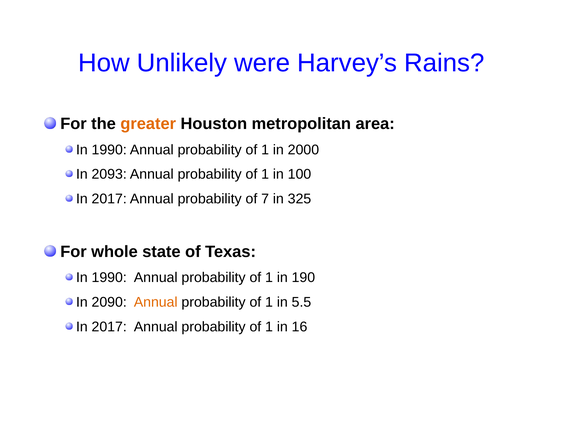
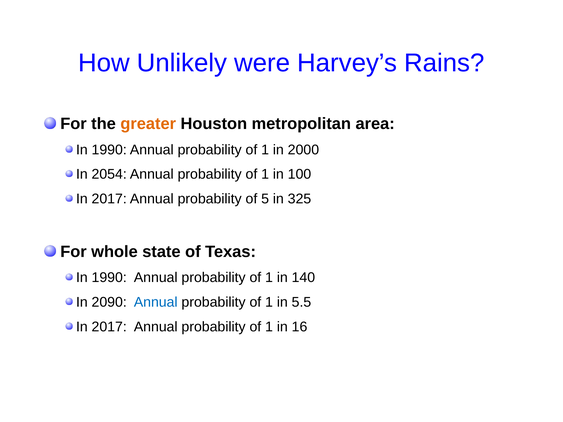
2093: 2093 -> 2054
7: 7 -> 5
190: 190 -> 140
Annual at (156, 302) colour: orange -> blue
